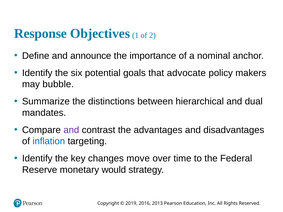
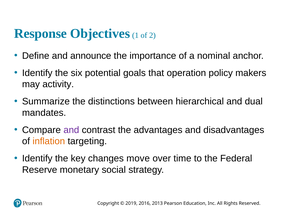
advocate: advocate -> operation
bubble: bubble -> activity
inflation colour: blue -> orange
would: would -> social
